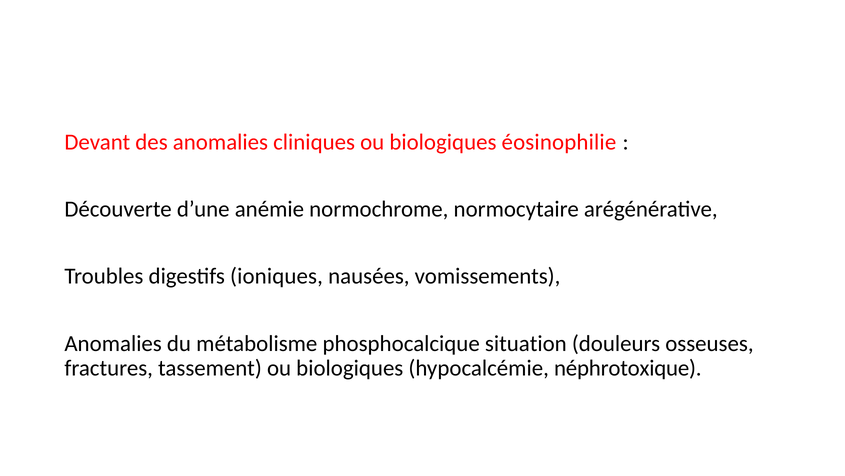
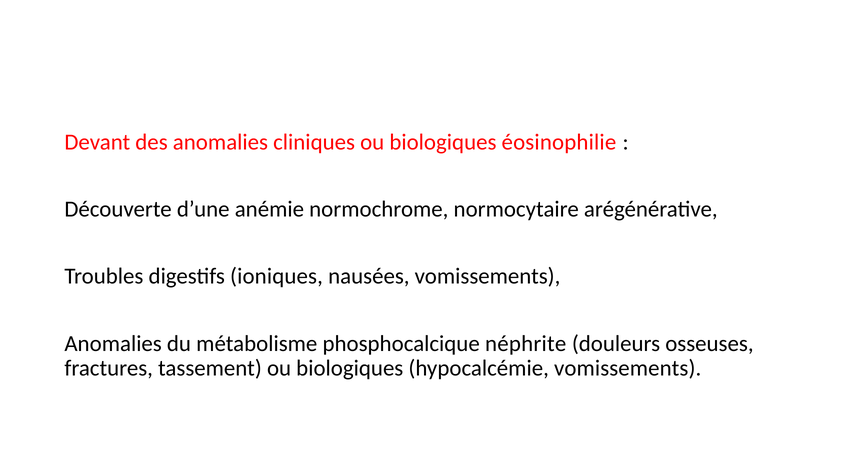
situation: situation -> néphrite
hypocalcémie néphrotoxique: néphrotoxique -> vomissements
